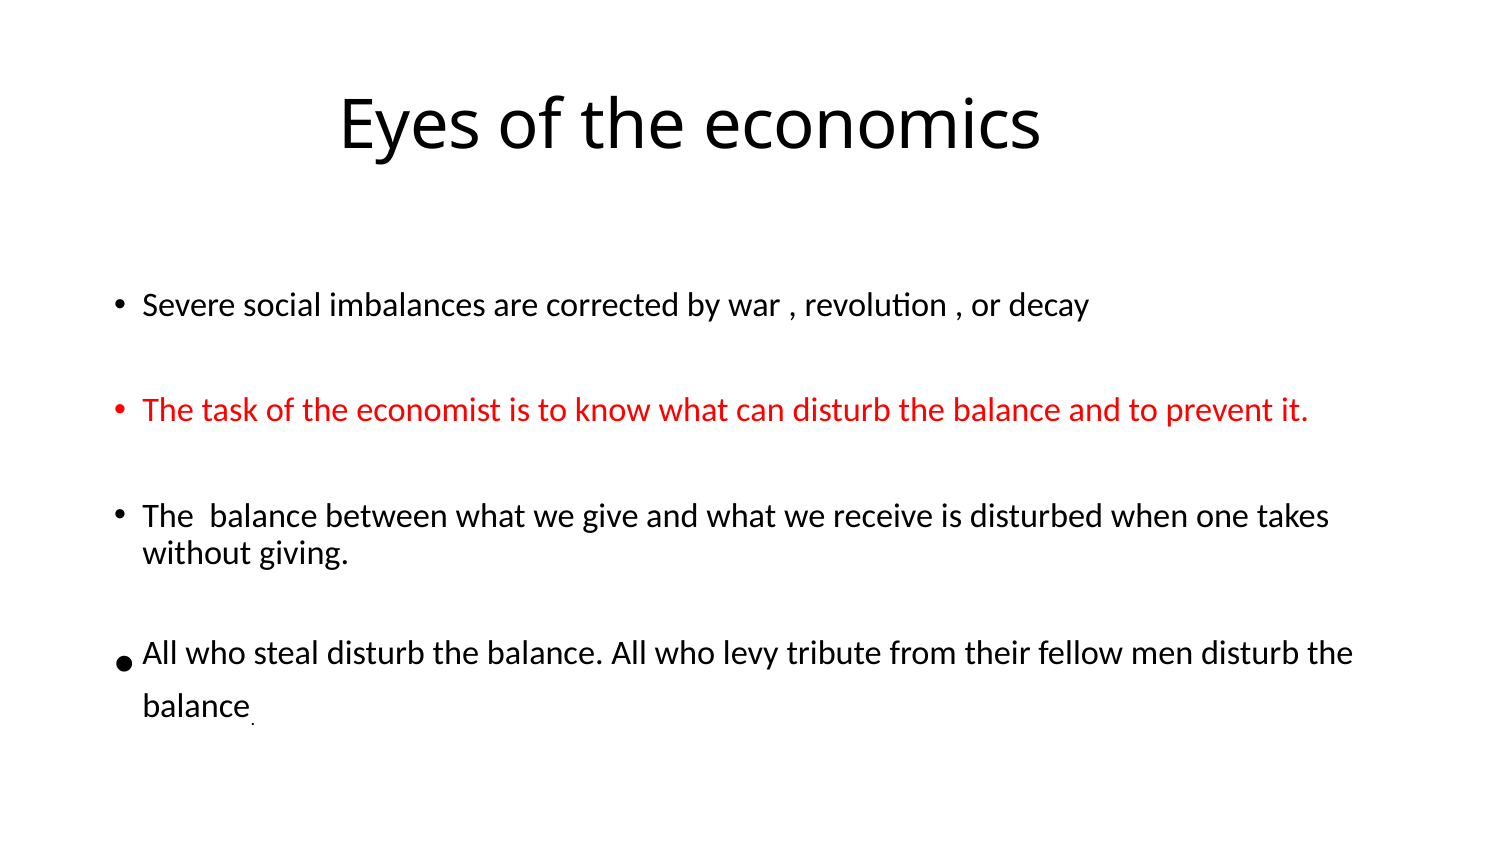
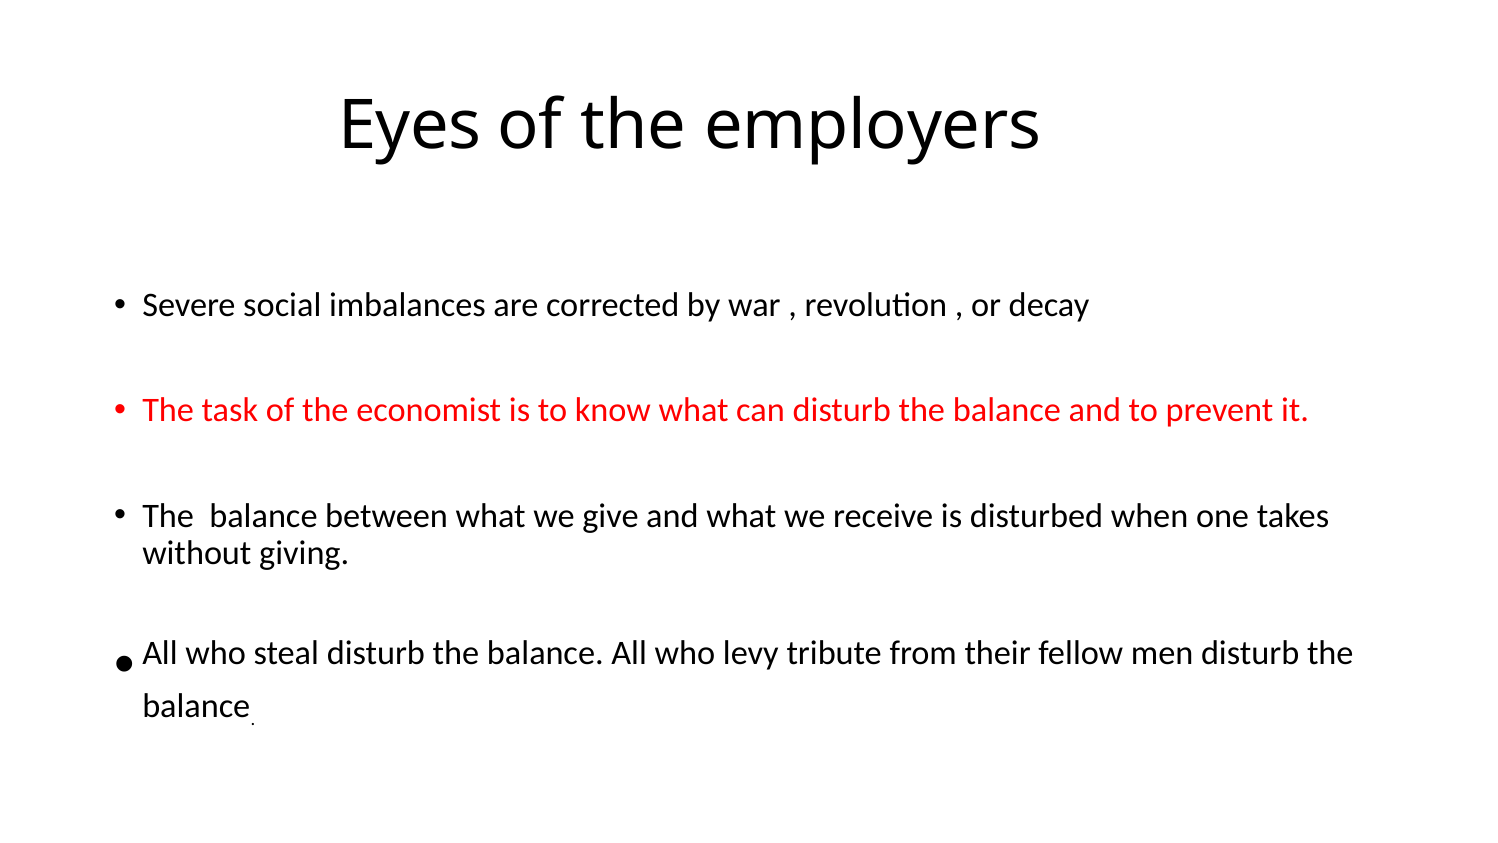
economics: economics -> employers
